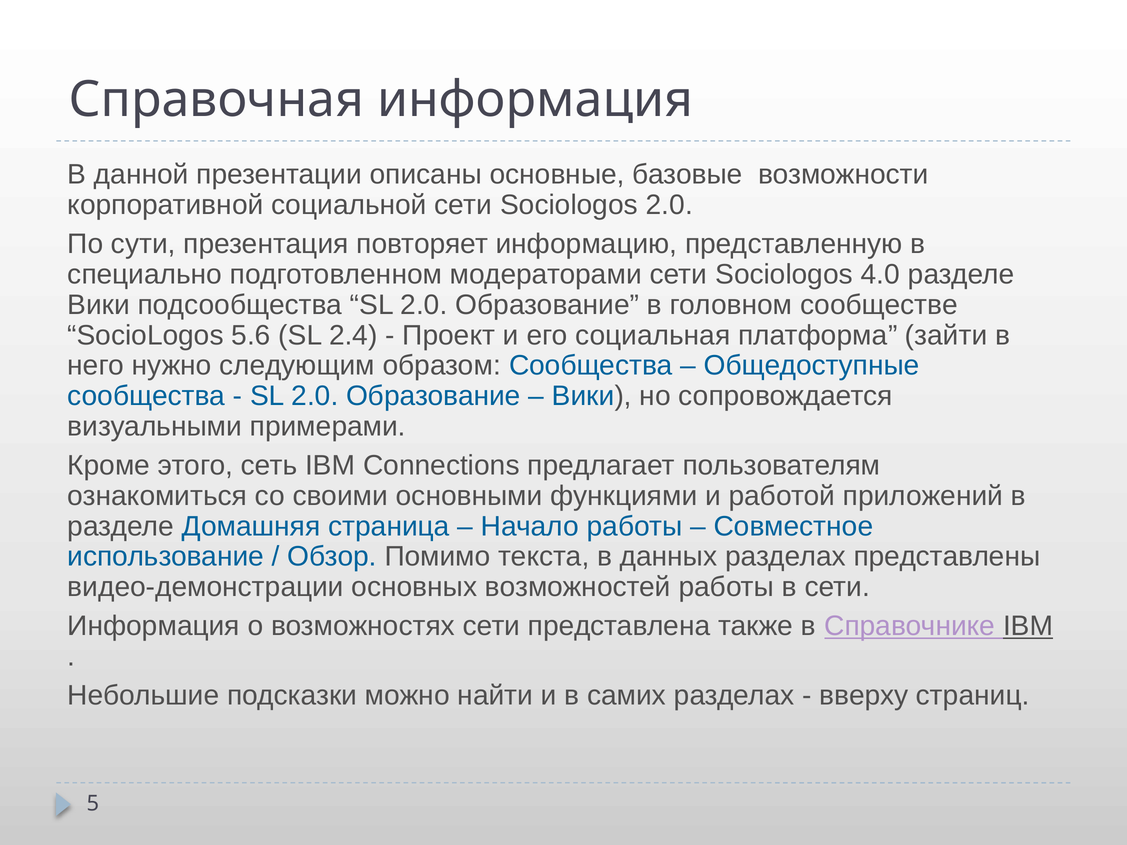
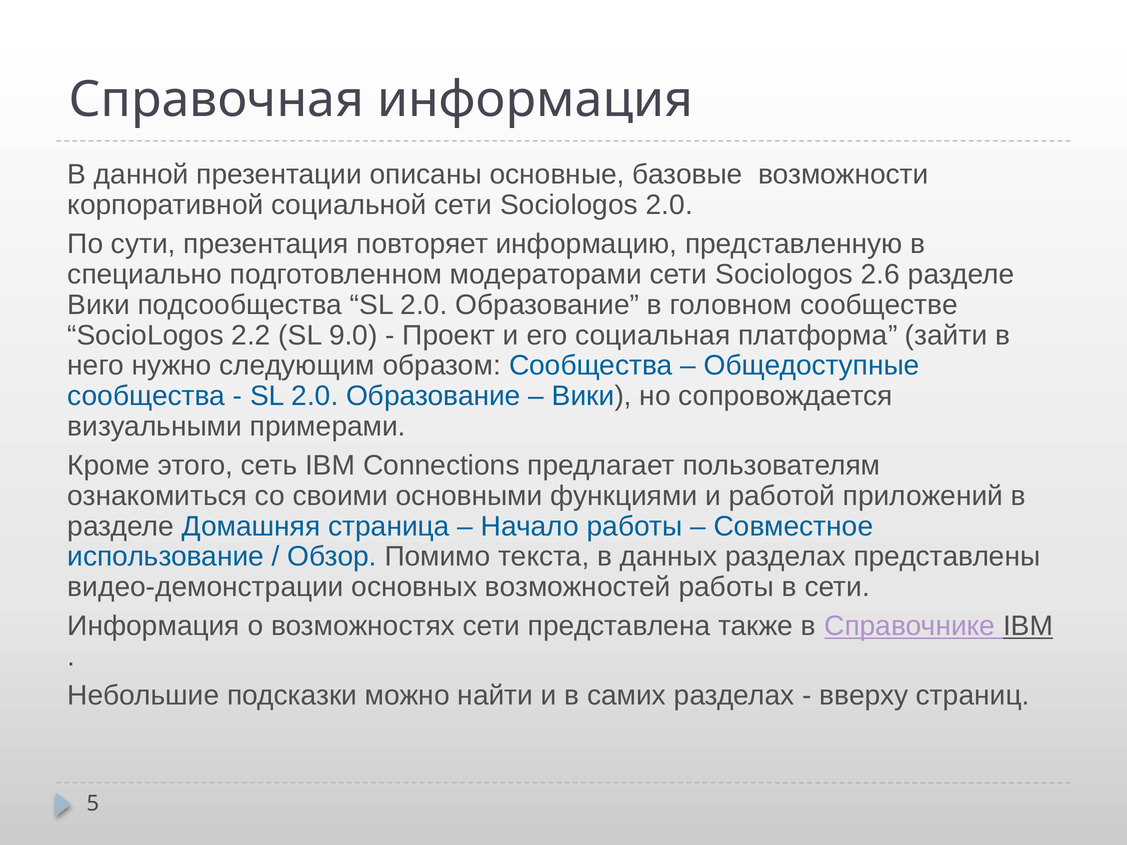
4.0: 4.0 -> 2.6
5.6: 5.6 -> 2.2
2.4: 2.4 -> 9.0
